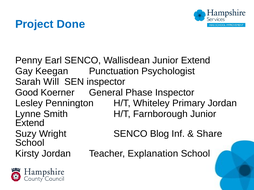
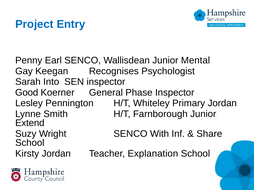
Done: Done -> Entry
Wallisdean Junior Extend: Extend -> Mental
Punctuation: Punctuation -> Recognises
Will: Will -> Into
Blog: Blog -> With
